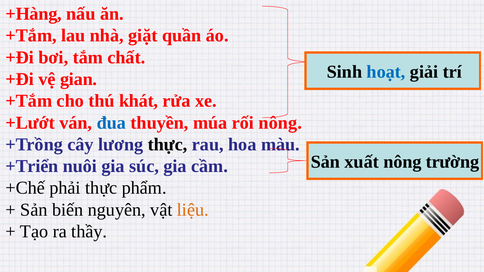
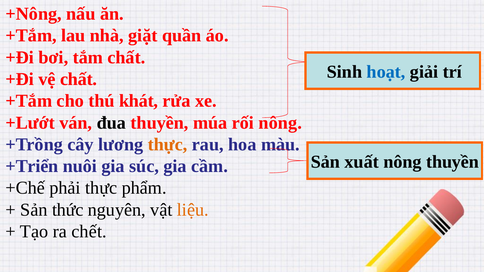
+Hàng: +Hàng -> +Nông
vệ gian: gian -> chất
đua colour: blue -> black
thực at (168, 145) colour: black -> orange
nông trường: trường -> thuyền
biến: biến -> thức
thầy: thầy -> chết
